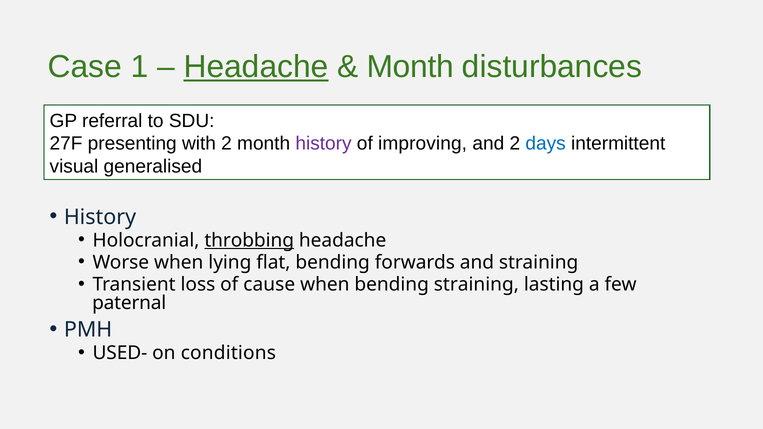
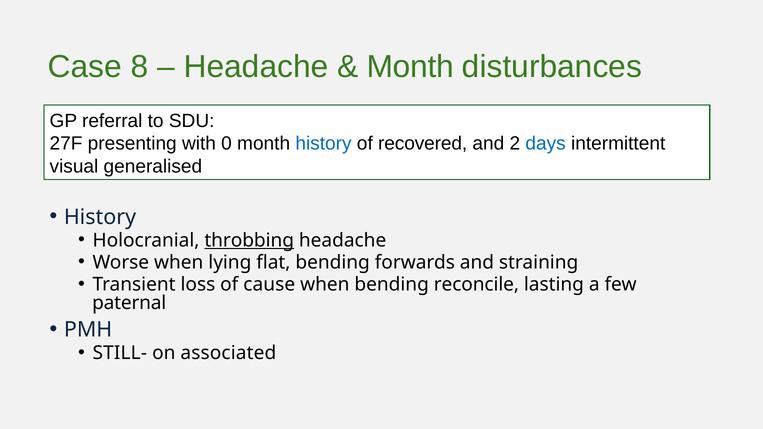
1: 1 -> 8
Headache at (256, 67) underline: present -> none
with 2: 2 -> 0
history at (324, 144) colour: purple -> blue
improving: improving -> recovered
bending straining: straining -> reconcile
USED-: USED- -> STILL-
conditions: conditions -> associated
